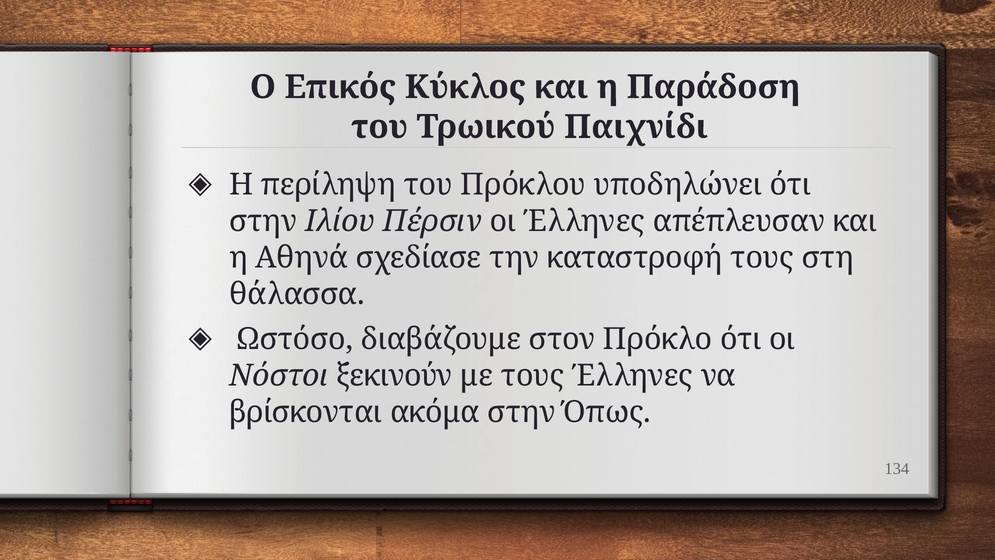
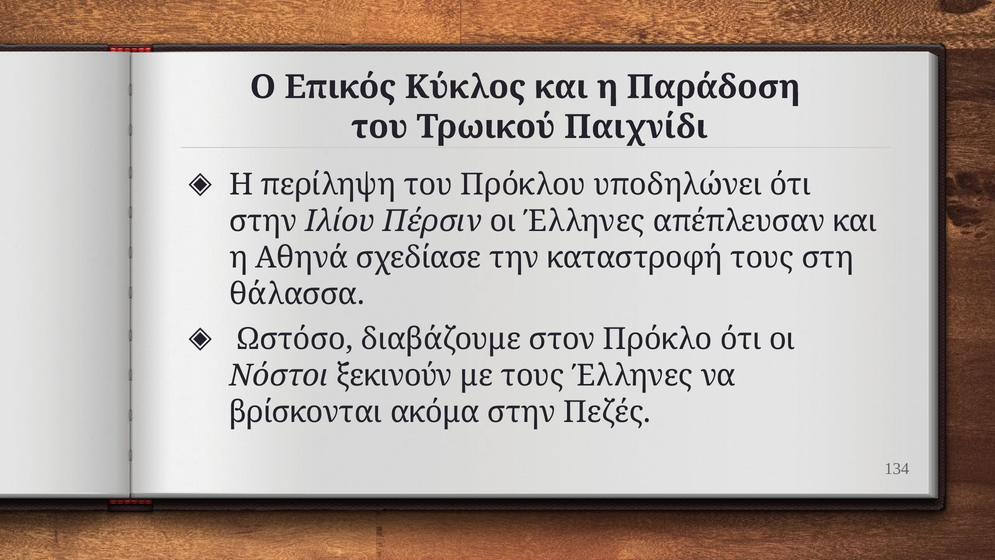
Όπως: Όπως -> Πεζές
